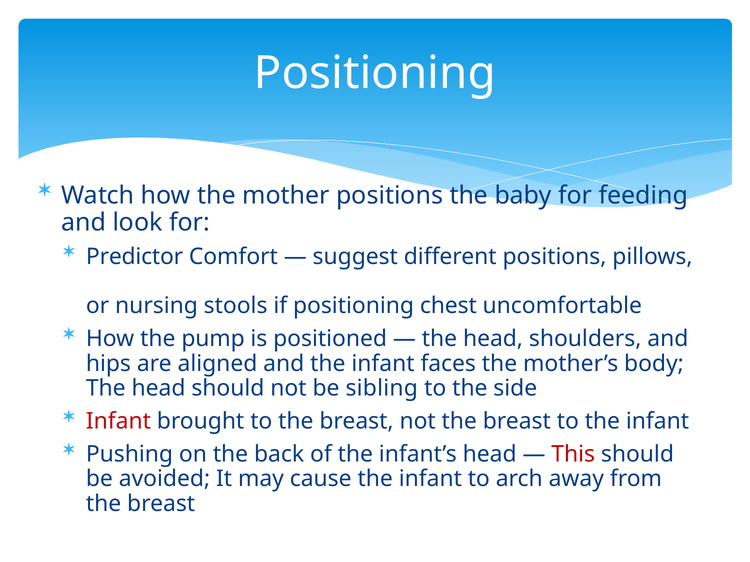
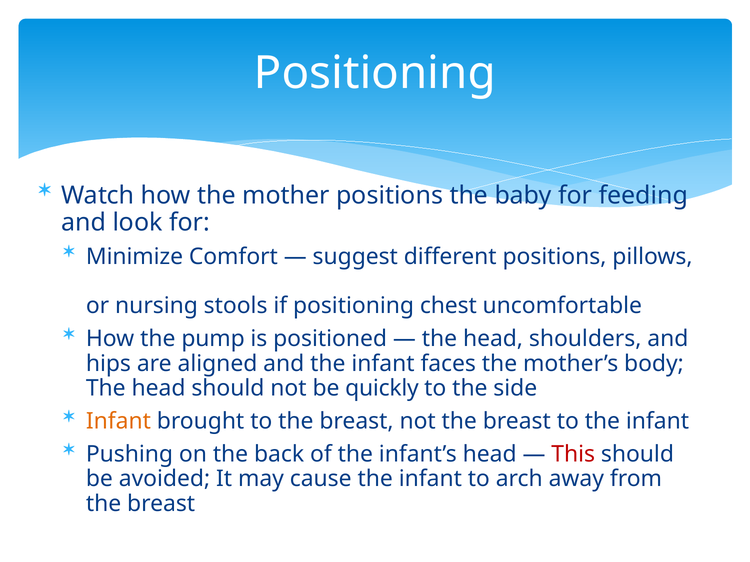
Predictor: Predictor -> Minimize
sibling: sibling -> quickly
Infant at (118, 422) colour: red -> orange
